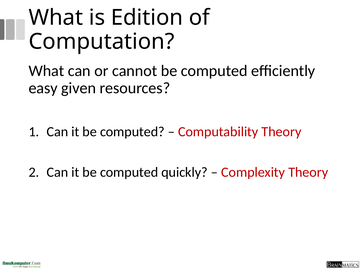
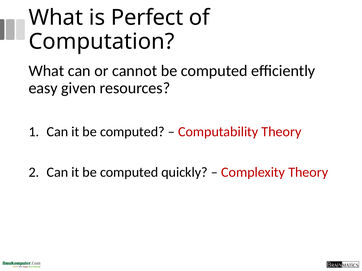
Edition: Edition -> Perfect
